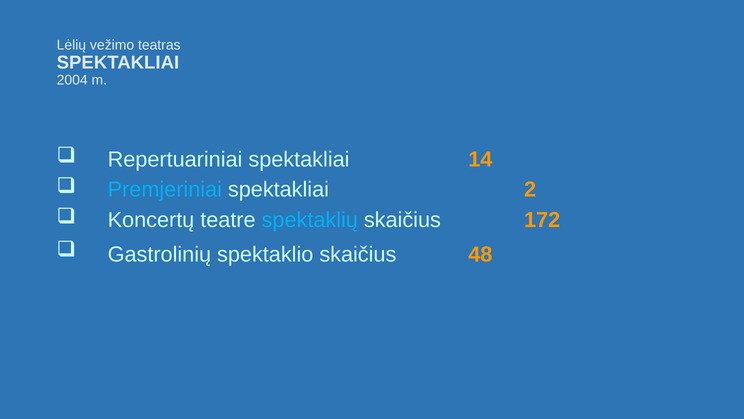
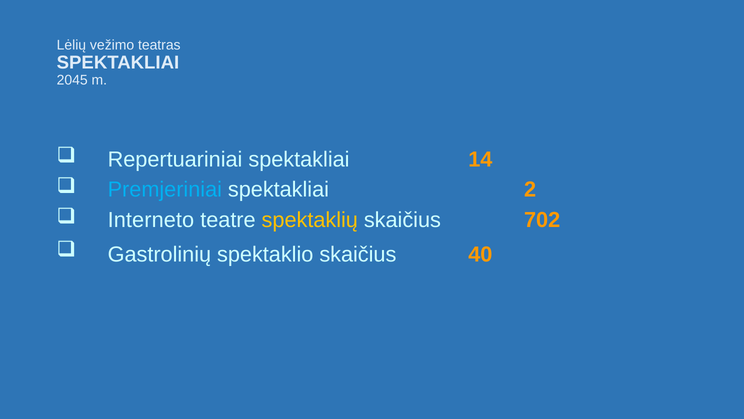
2004: 2004 -> 2045
Koncertų: Koncertų -> Interneto
spektaklių colour: light blue -> yellow
172: 172 -> 702
48: 48 -> 40
